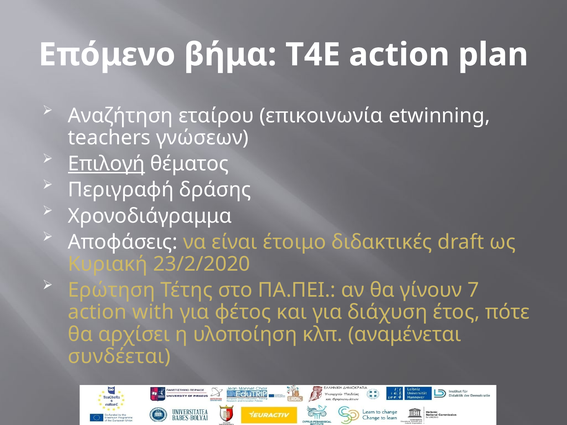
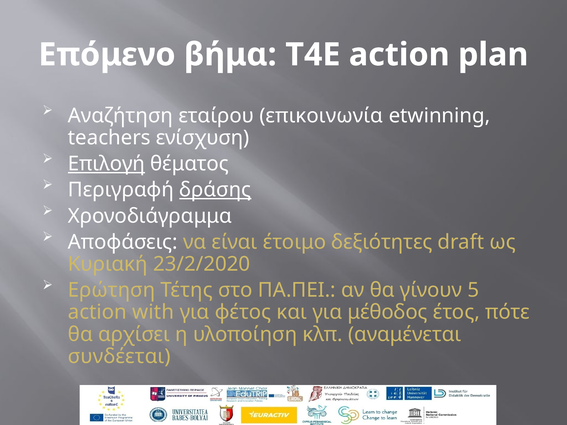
γνώσεων: γνώσεων -> ενίσχυση
δράσης underline: none -> present
διδακτικές: διδακτικές -> δεξιότητες
7: 7 -> 5
διάχυση: διάχυση -> μέθοδος
